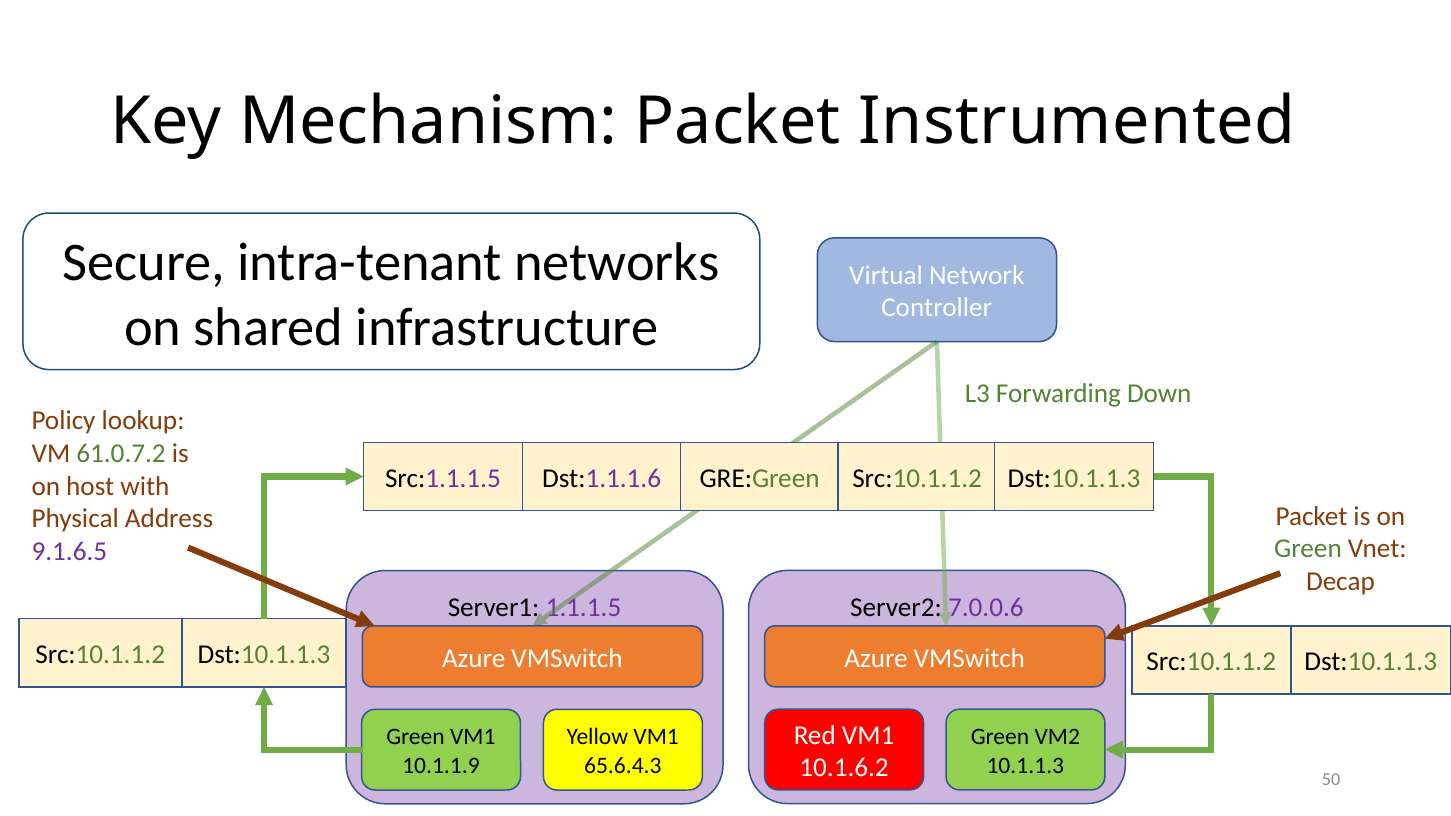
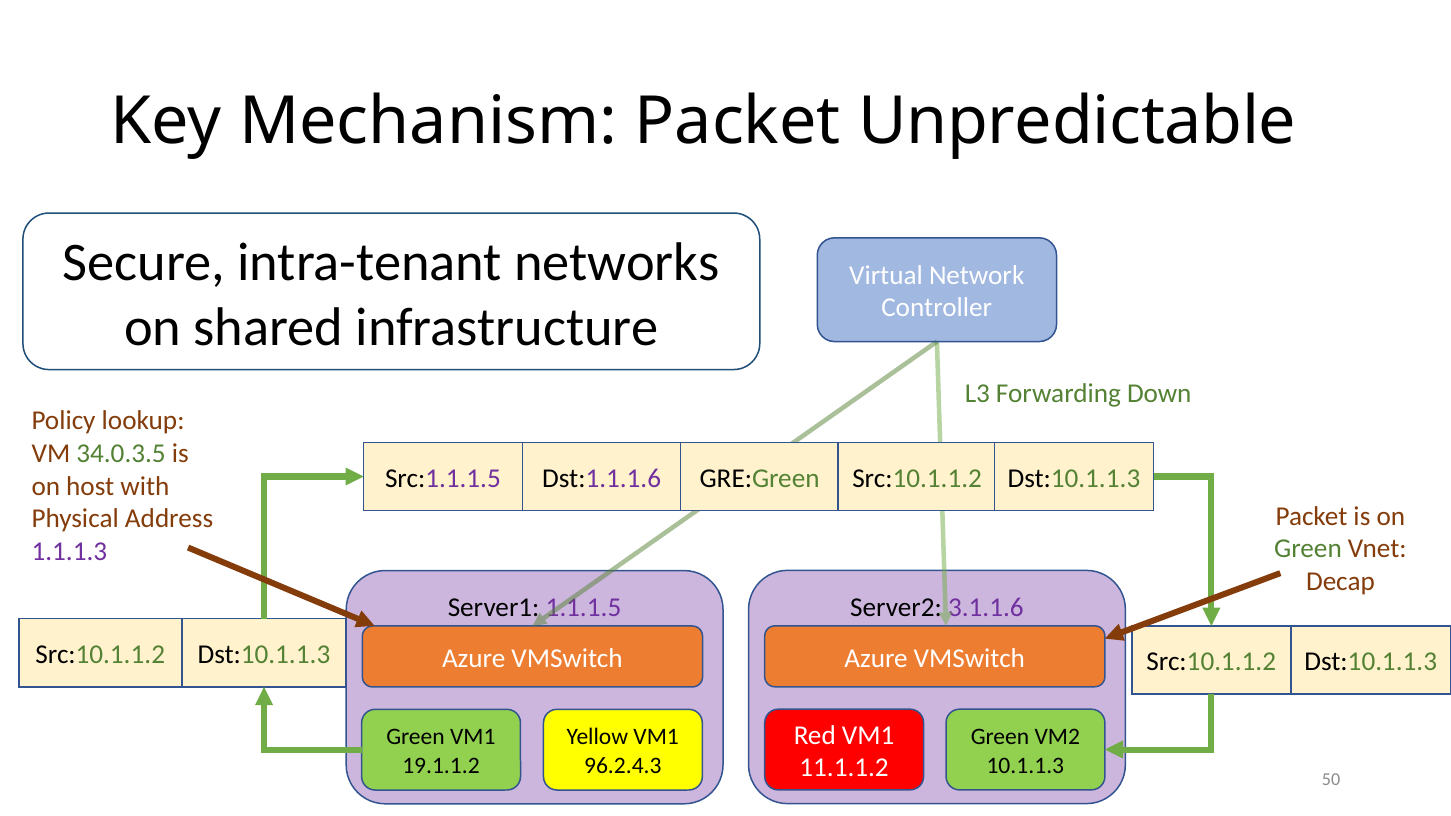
Instrumented: Instrumented -> Unpredictable
61.0.7.2: 61.0.7.2 -> 34.0.3.5
9.1.6.5: 9.1.6.5 -> 1.1.1.3
7.0.0.6: 7.0.0.6 -> 3.1.1.6
10.1.1.9: 10.1.1.9 -> 19.1.1.2
65.6.4.3: 65.6.4.3 -> 96.2.4.3
10.1.6.2: 10.1.6.2 -> 11.1.1.2
